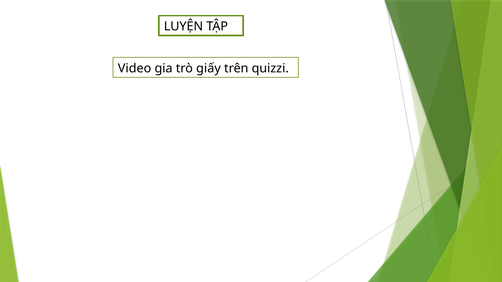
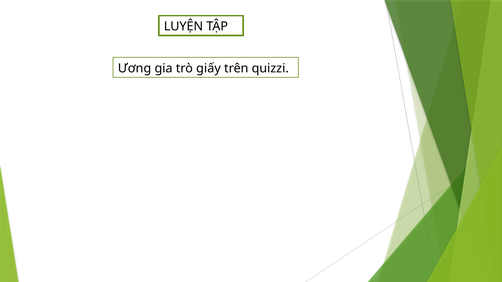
Video: Video -> Ương
